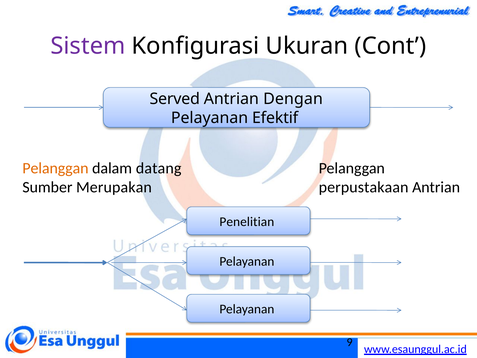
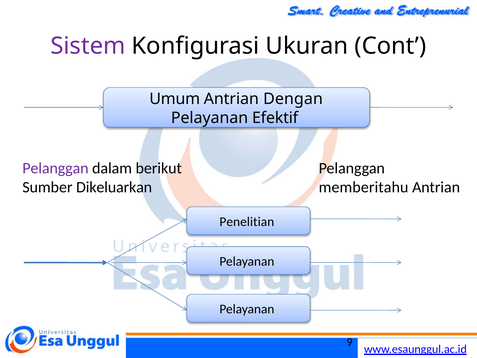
Served: Served -> Umum
Pelanggan at (55, 168) colour: orange -> purple
datang: datang -> berikut
Merupakan: Merupakan -> Dikeluarkan
perpustakaan: perpustakaan -> memberitahu
